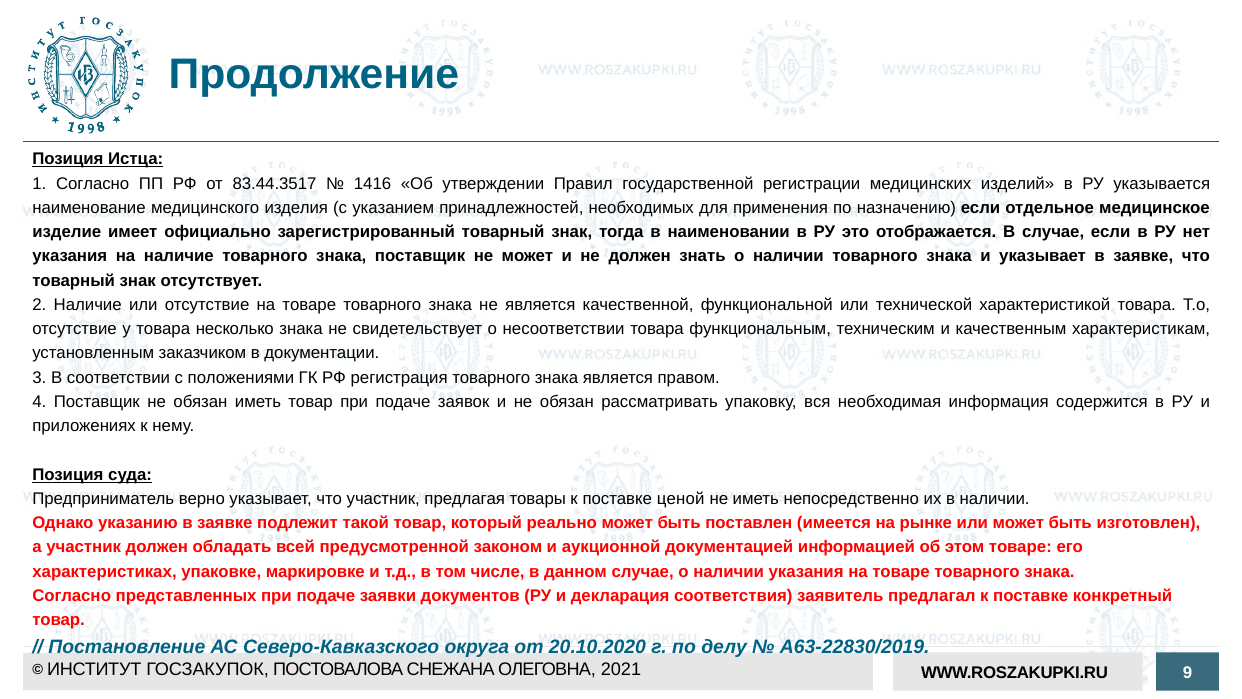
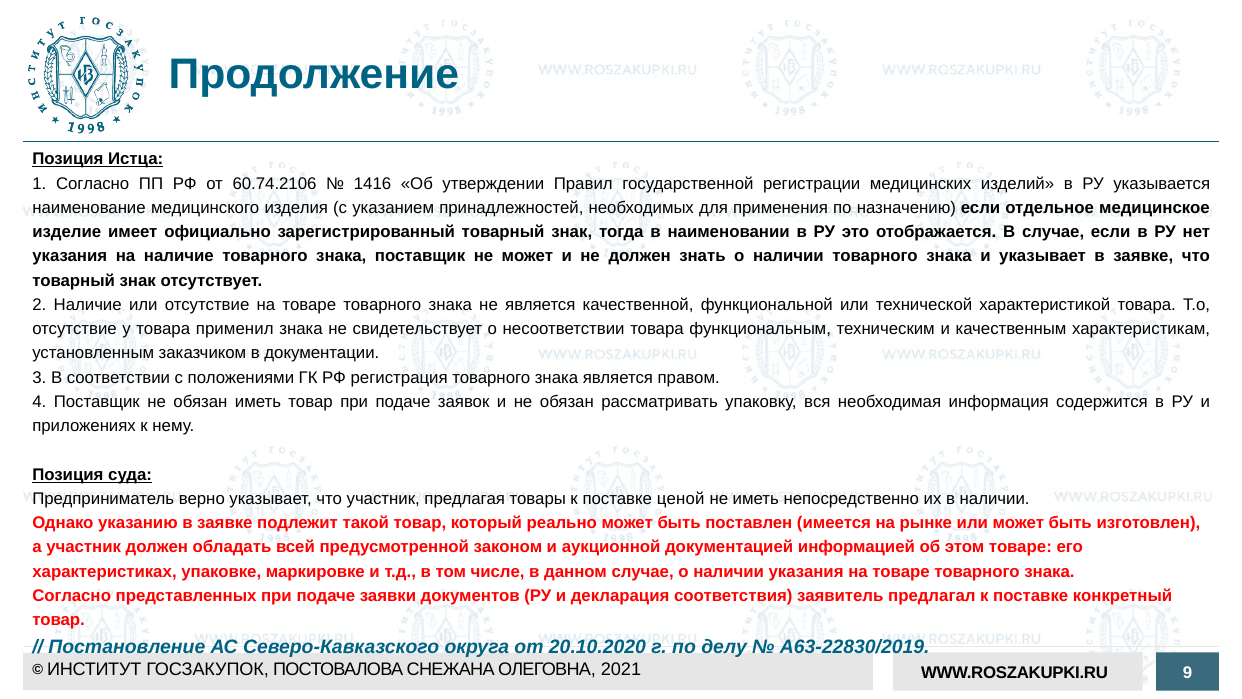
83.44.3517: 83.44.3517 -> 60.74.2106
несколько: несколько -> применил
